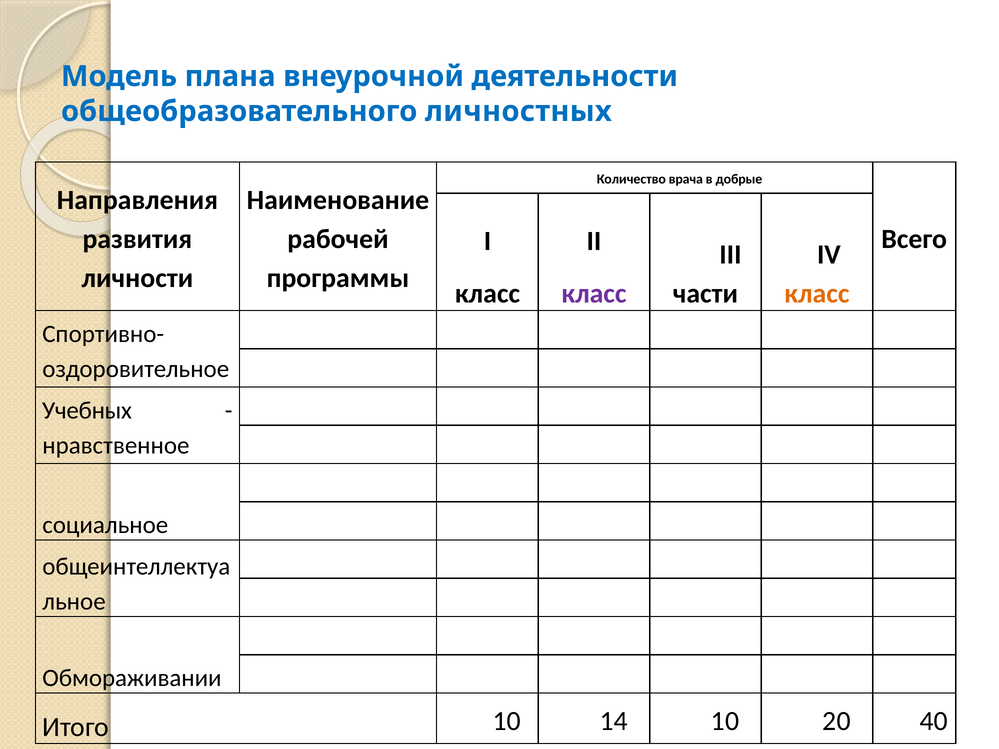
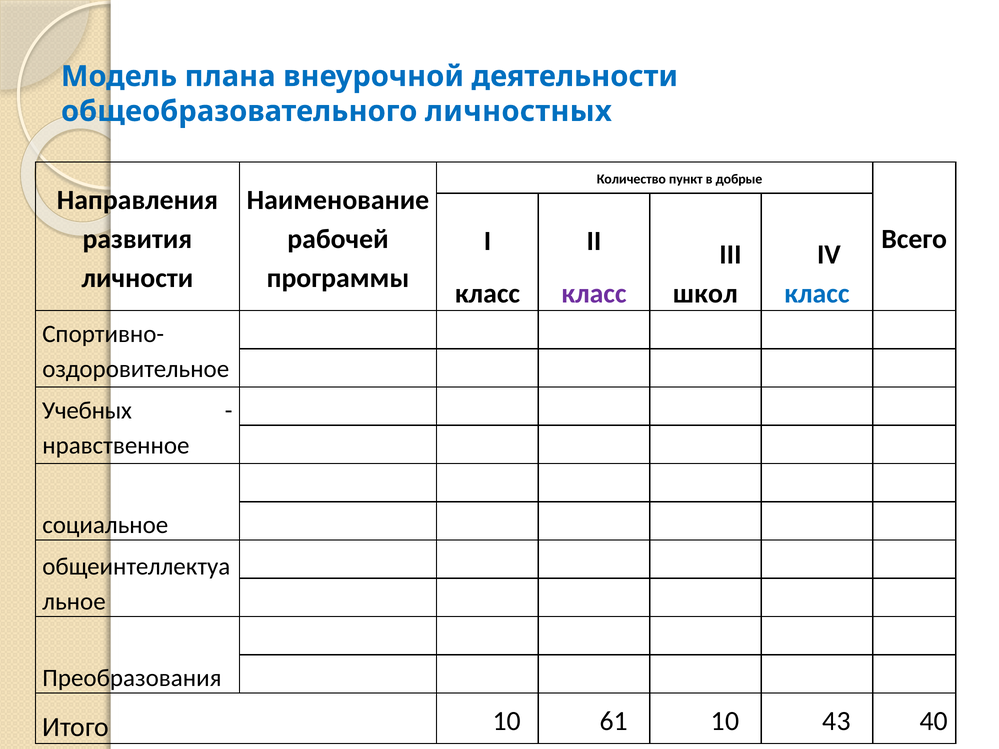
врача: врача -> пункт
части: части -> школ
класс at (817, 294) colour: orange -> blue
Обмораживании: Обмораживании -> Преобразования
14: 14 -> 61
20: 20 -> 43
